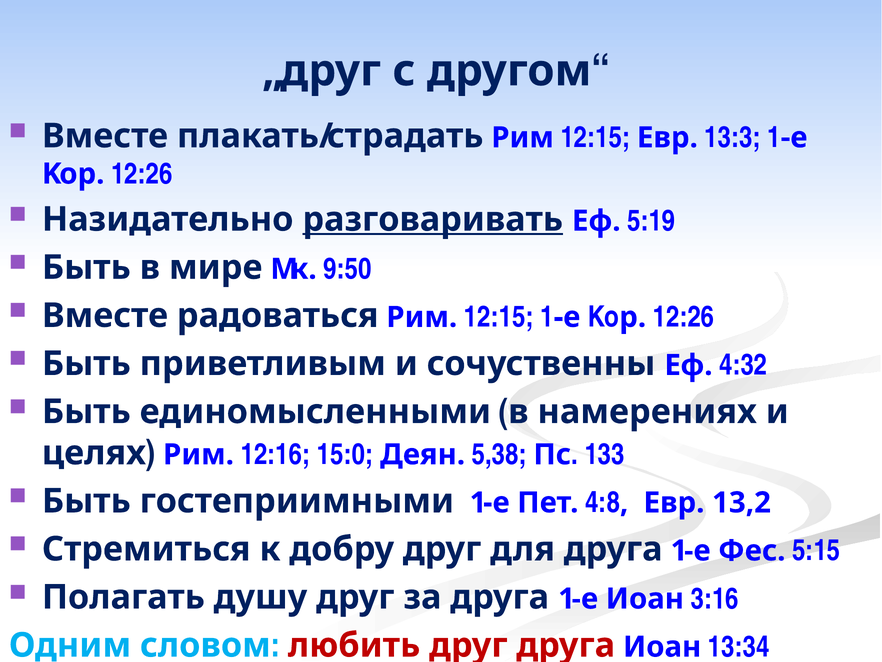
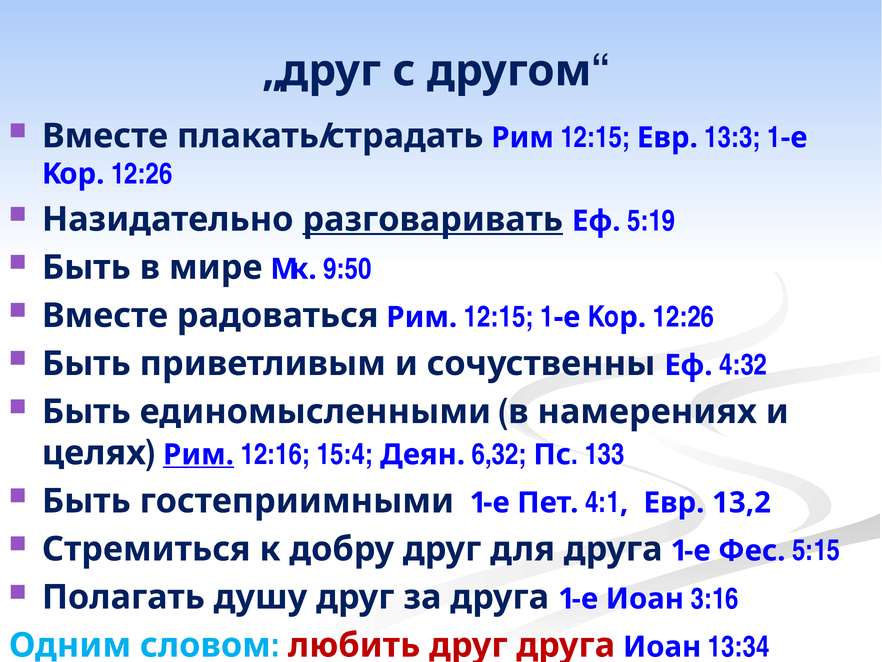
Рим at (198, 454) underline: none -> present
15:0: 15:0 -> 15:4
5,38: 5,38 -> 6,32
4:8: 4:8 -> 4:1
